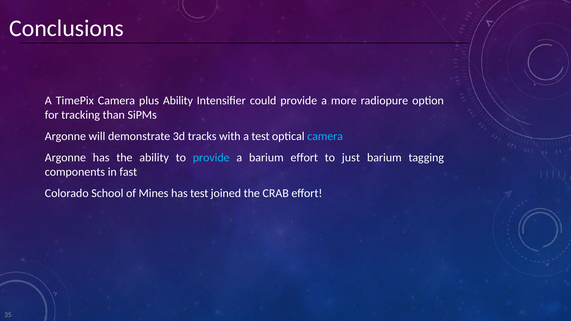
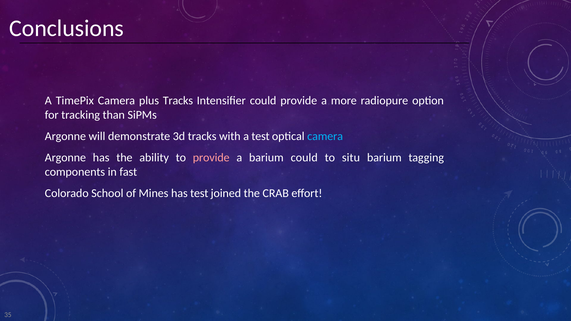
plus Ability: Ability -> Tracks
provide at (211, 158) colour: light blue -> pink
barium effort: effort -> could
just: just -> situ
